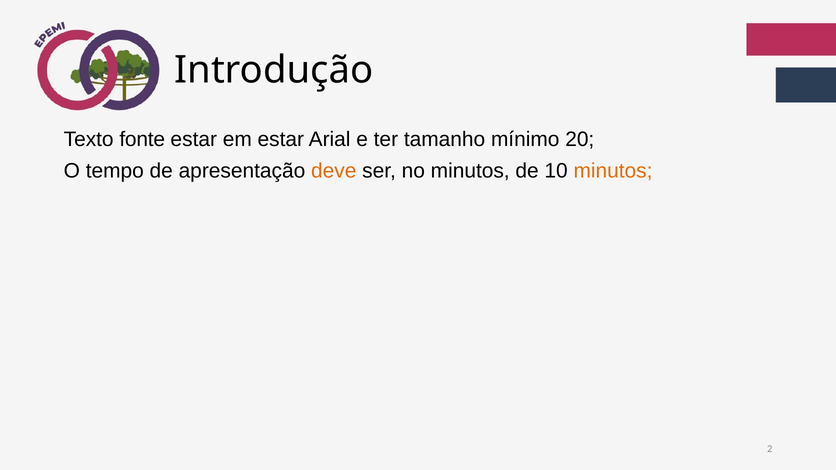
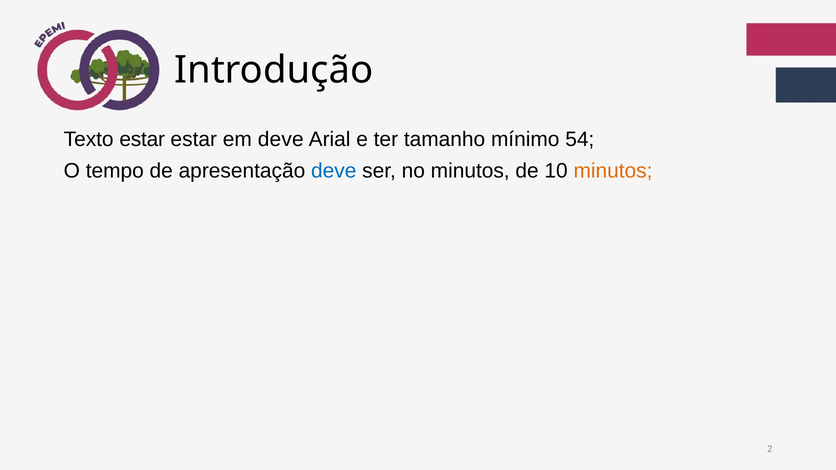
Texto fonte: fonte -> estar
em estar: estar -> deve
20: 20 -> 54
deve at (334, 171) colour: orange -> blue
